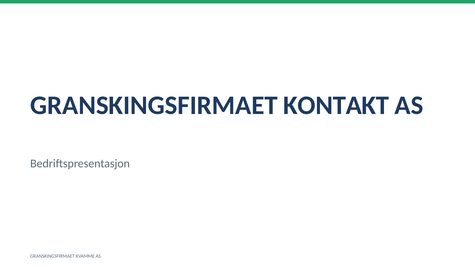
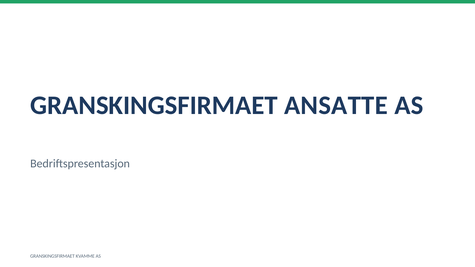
KONTAKT: KONTAKT -> ANSATTE
